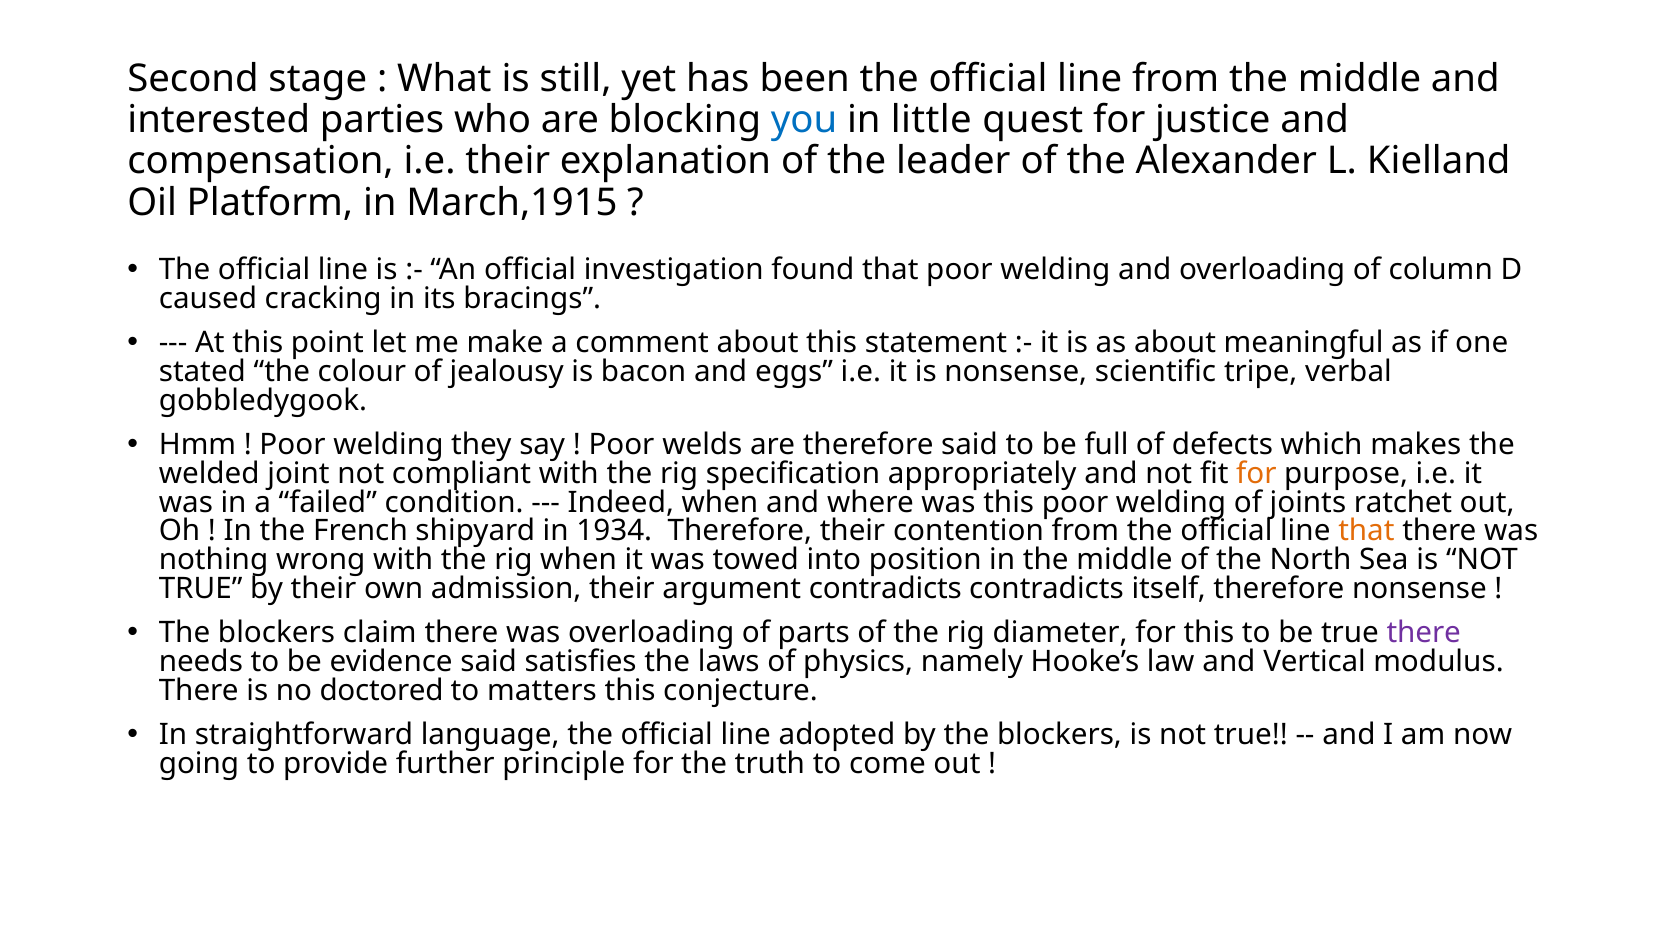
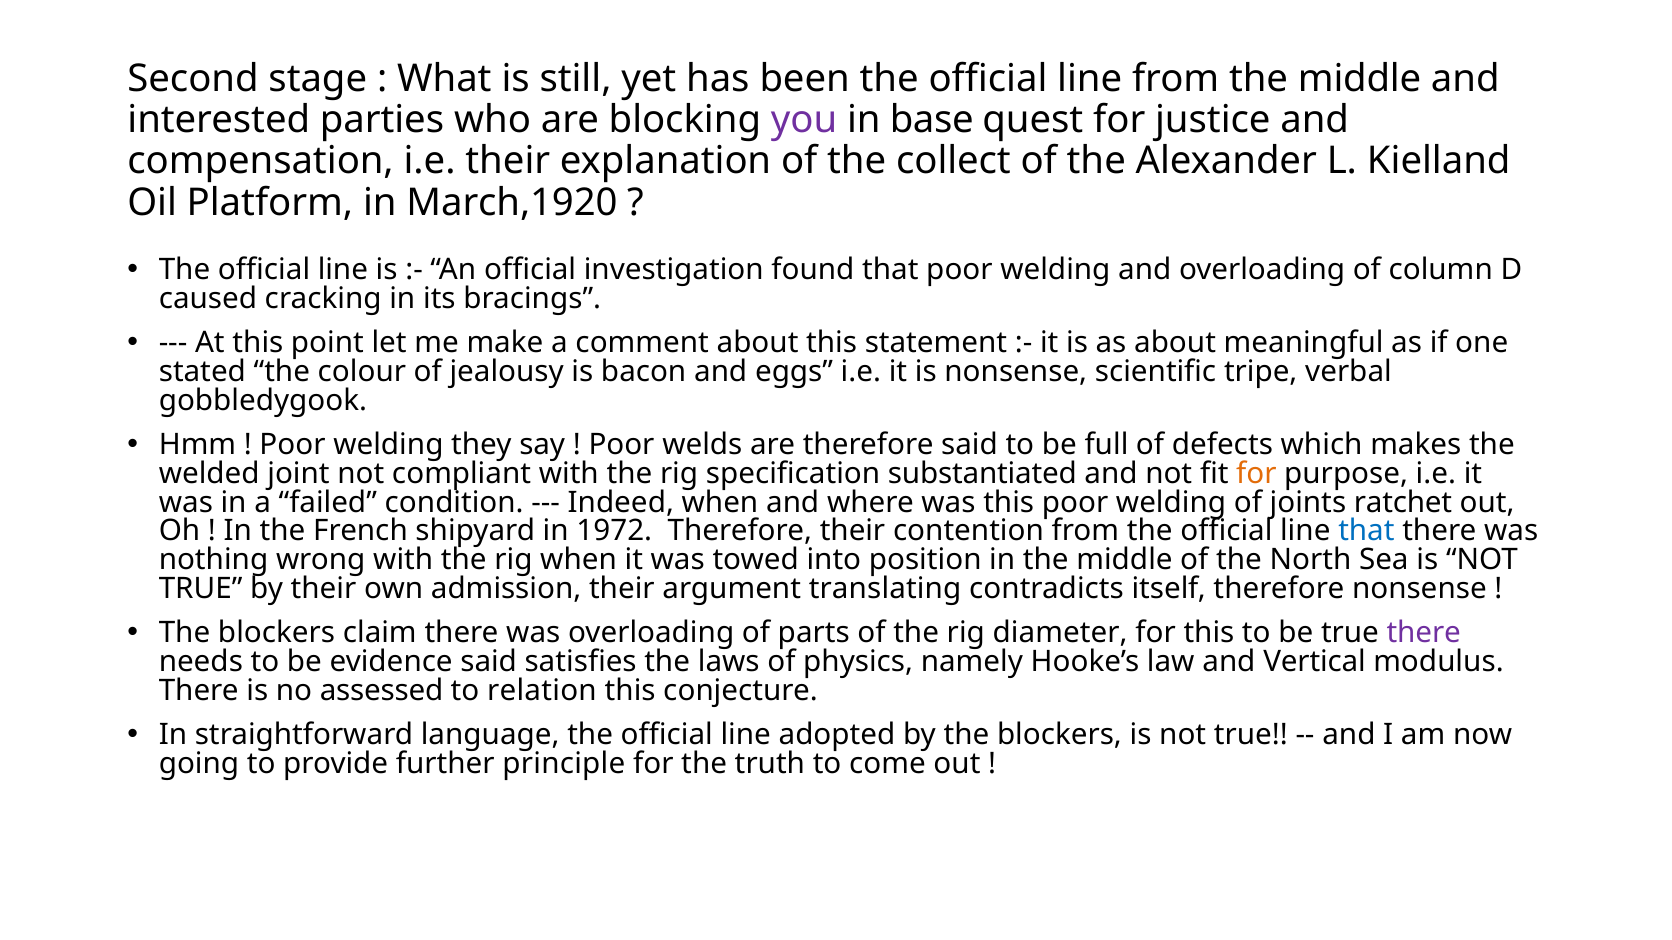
you colour: blue -> purple
little: little -> base
leader: leader -> collect
March,1915: March,1915 -> March,1920
appropriately: appropriately -> substantiated
1934: 1934 -> 1972
that at (1366, 531) colour: orange -> blue
argument contradicts: contradicts -> translating
doctored: doctored -> assessed
matters: matters -> relation
